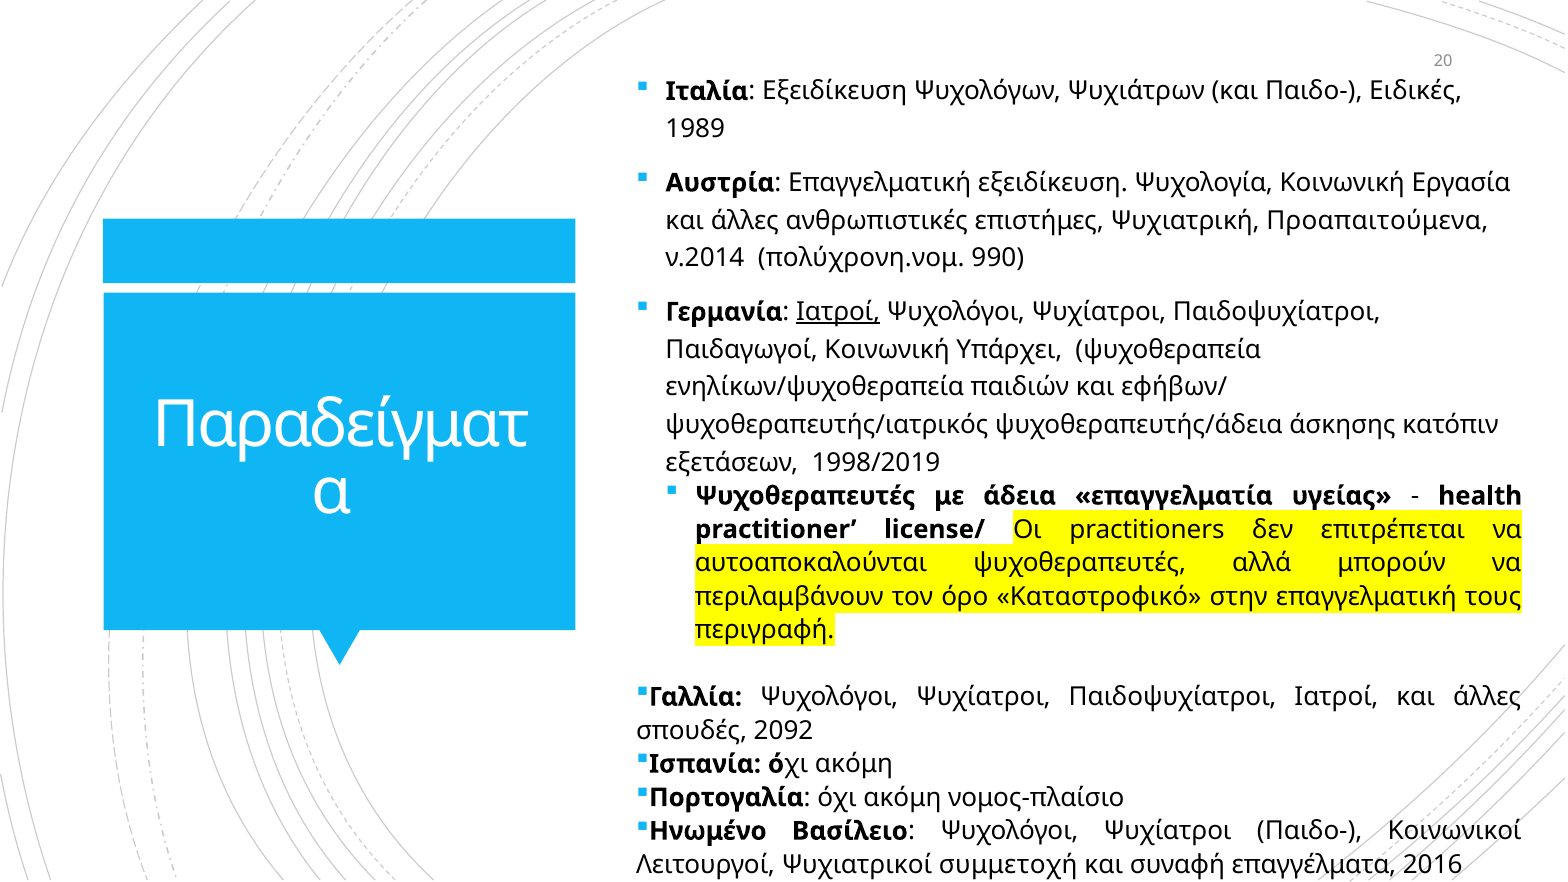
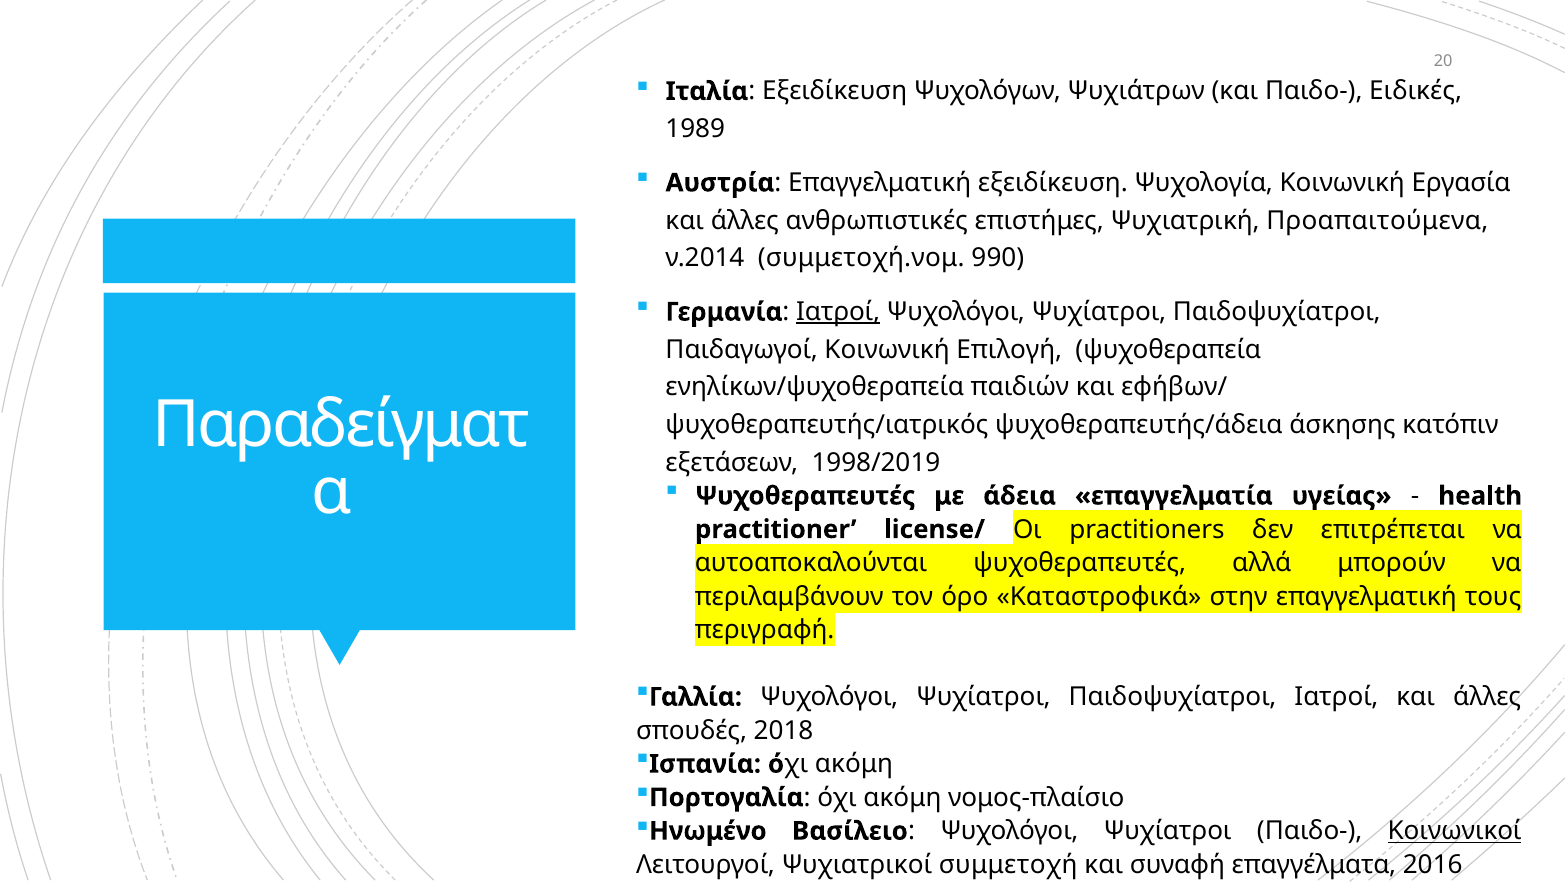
πολύχρονη.νομ: πολύχρονη.νομ -> συμμετοχή.νομ
Υπάρχει: Υπάρχει -> Επιλογή
Καταστροφικό: Καταστροφικό -> Καταστροφικά
2092: 2092 -> 2018
Κοινωνικοί underline: none -> present
